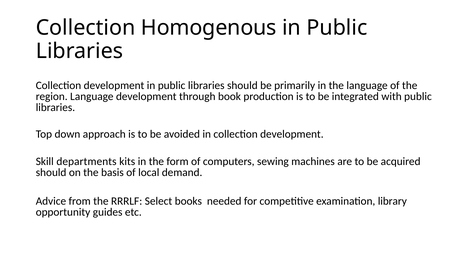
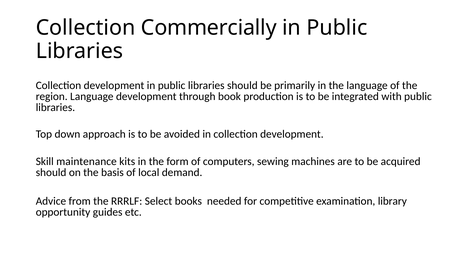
Homogenous: Homogenous -> Commercially
departments: departments -> maintenance
